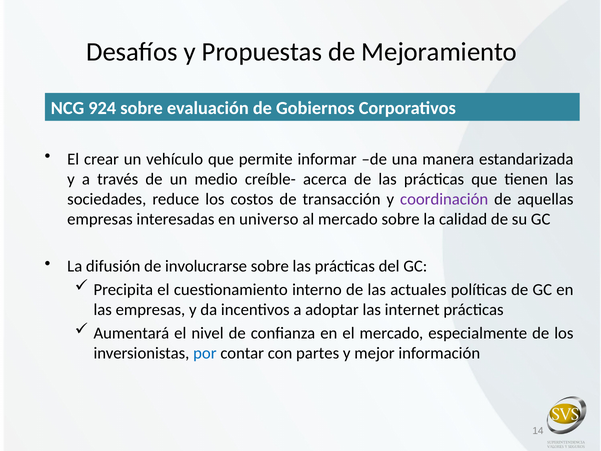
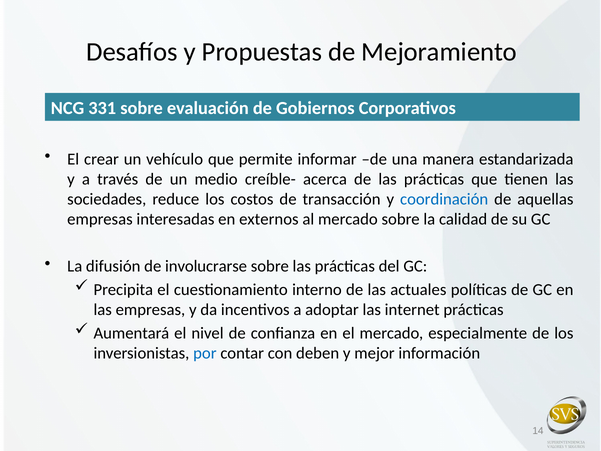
924: 924 -> 331
coordinación colour: purple -> blue
universo: universo -> externos
partes: partes -> deben
